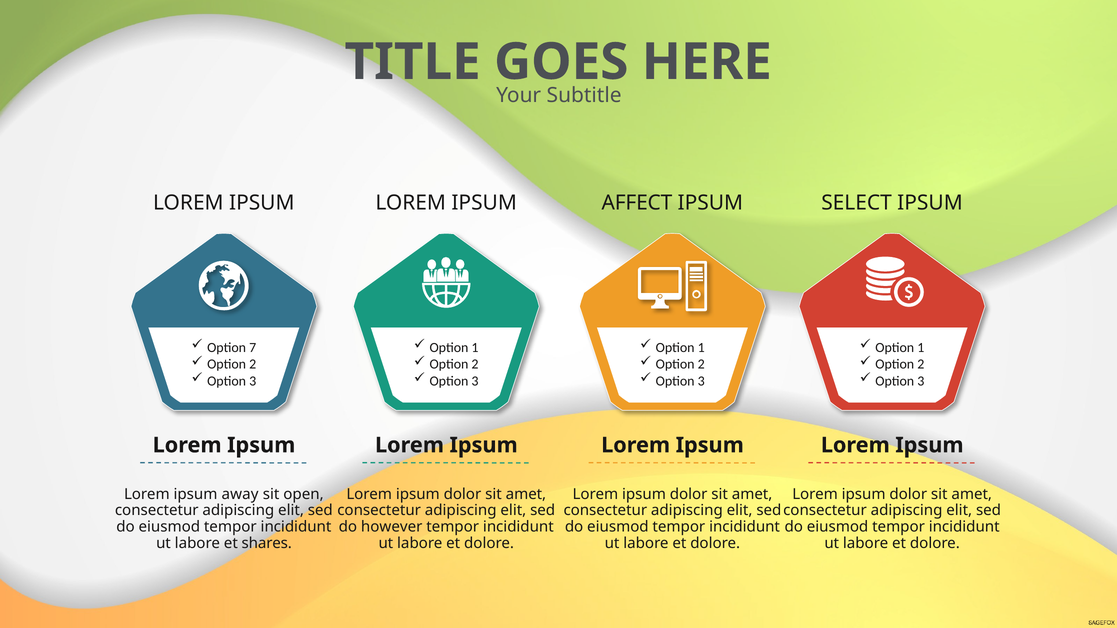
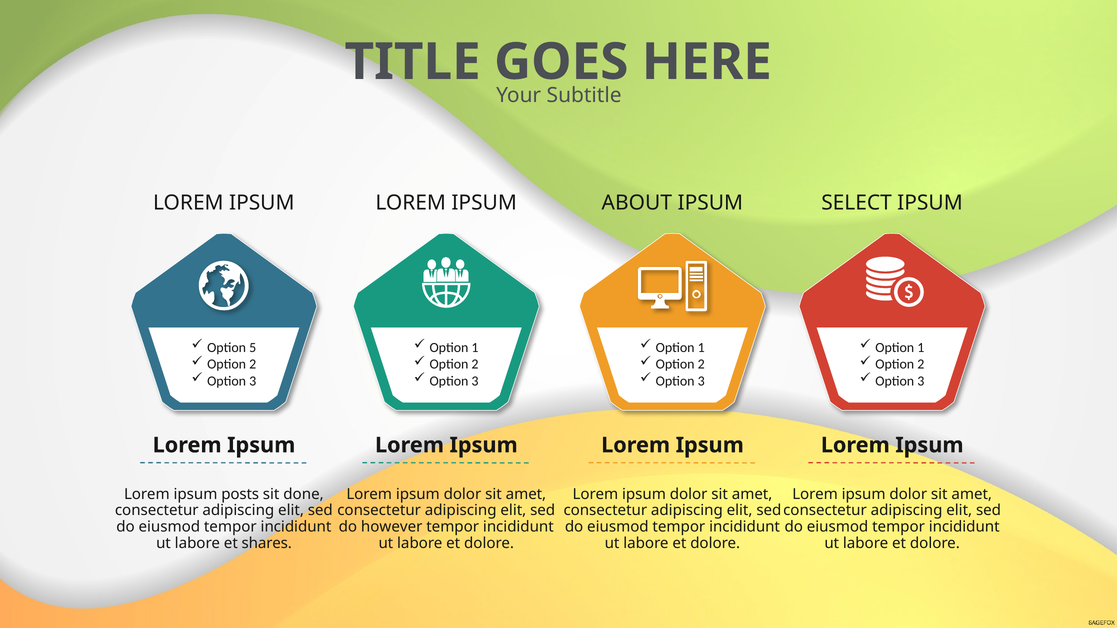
AFFECT: AFFECT -> ABOUT
7: 7 -> 5
away: away -> posts
open: open -> done
